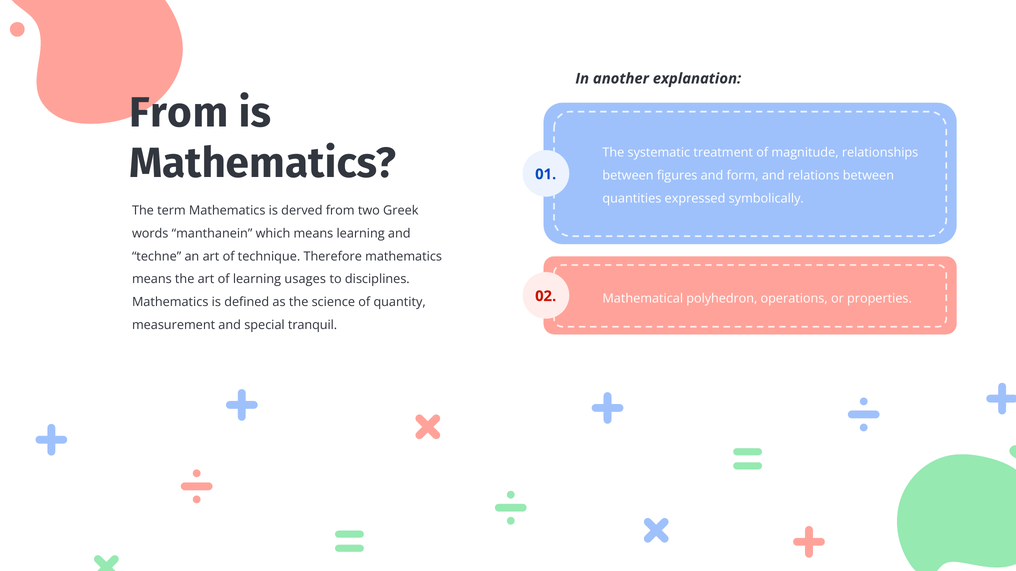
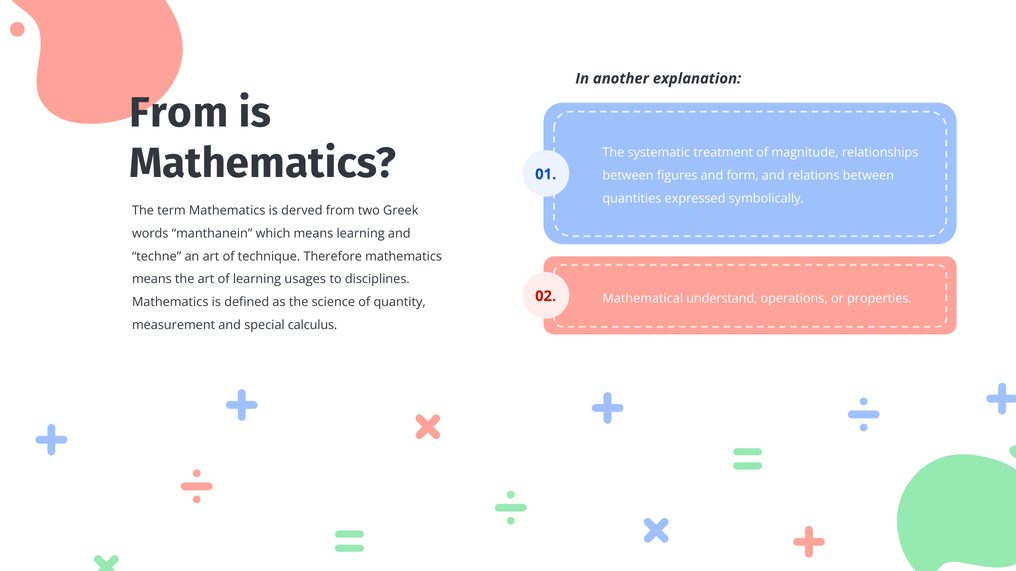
polyhedron: polyhedron -> understand
tranquil: tranquil -> calculus
